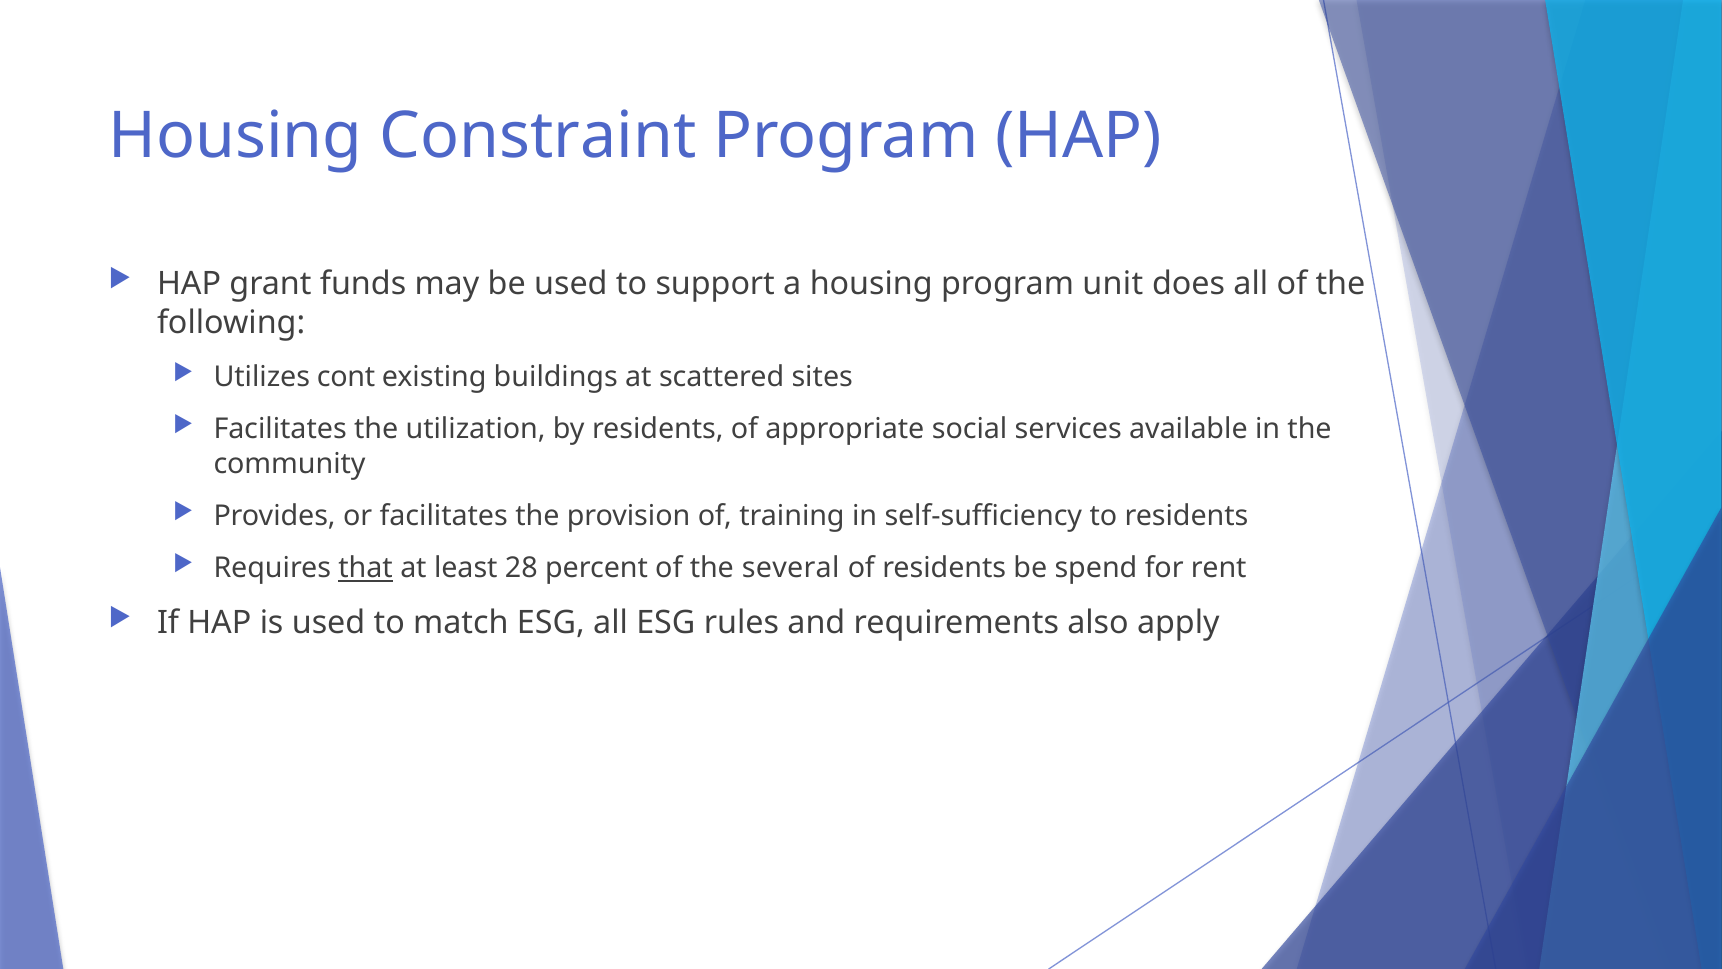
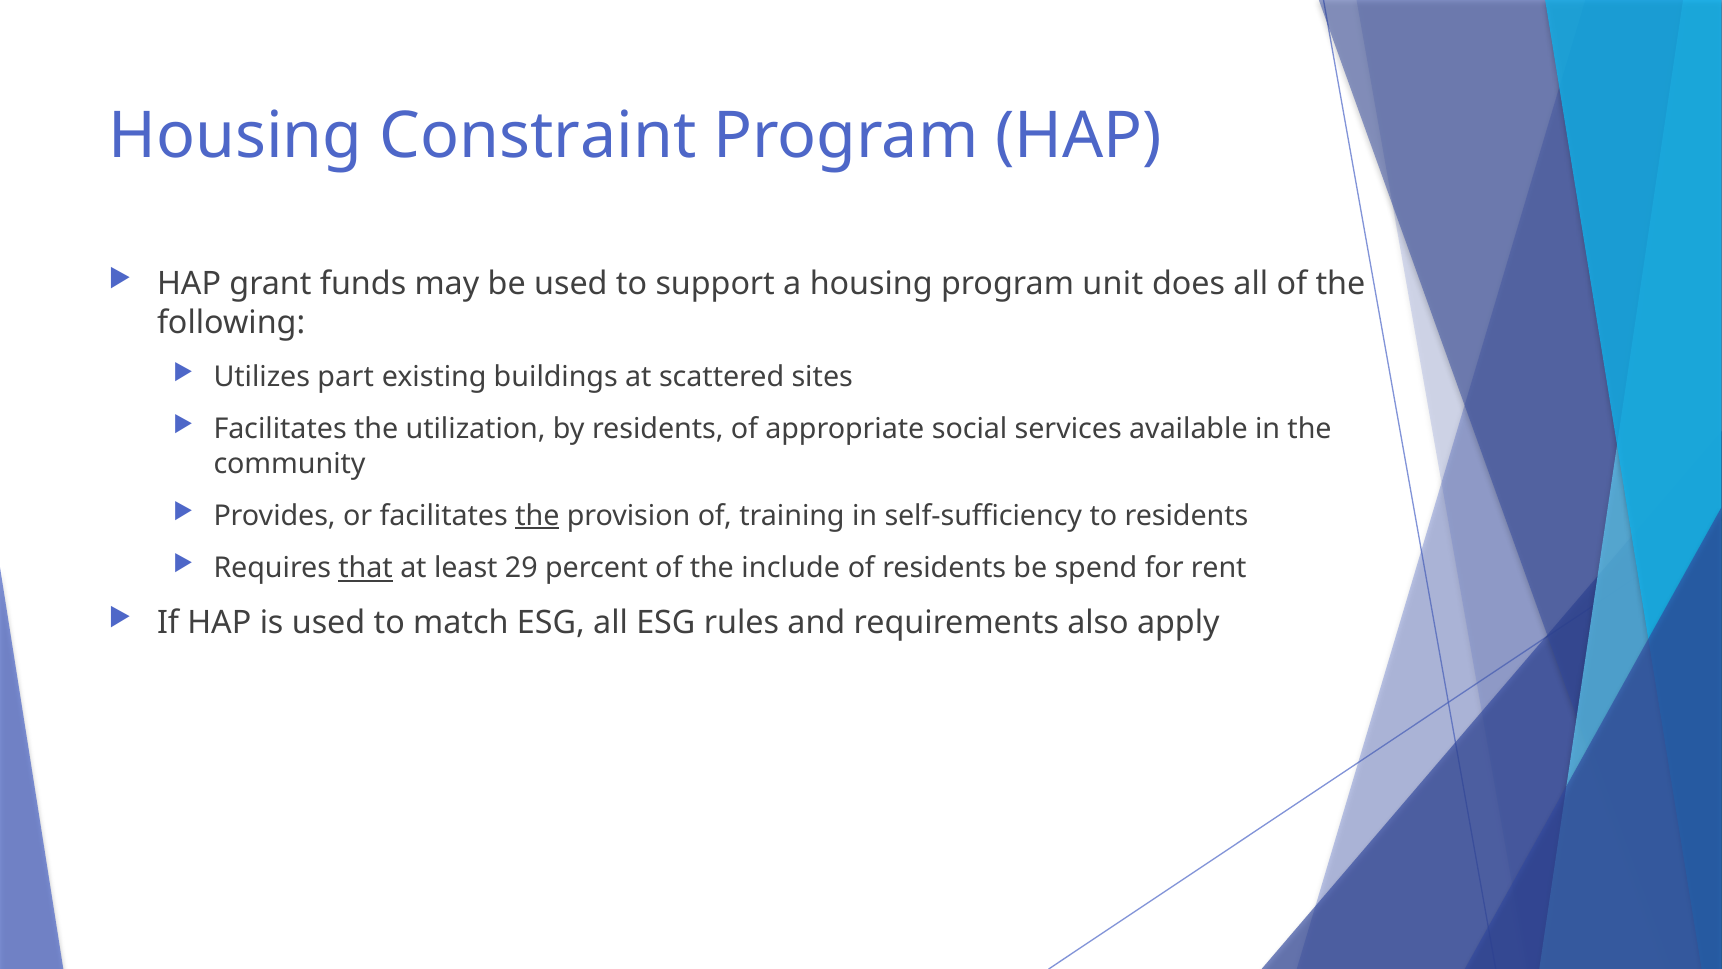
cont: cont -> part
the at (537, 516) underline: none -> present
28: 28 -> 29
several: several -> include
